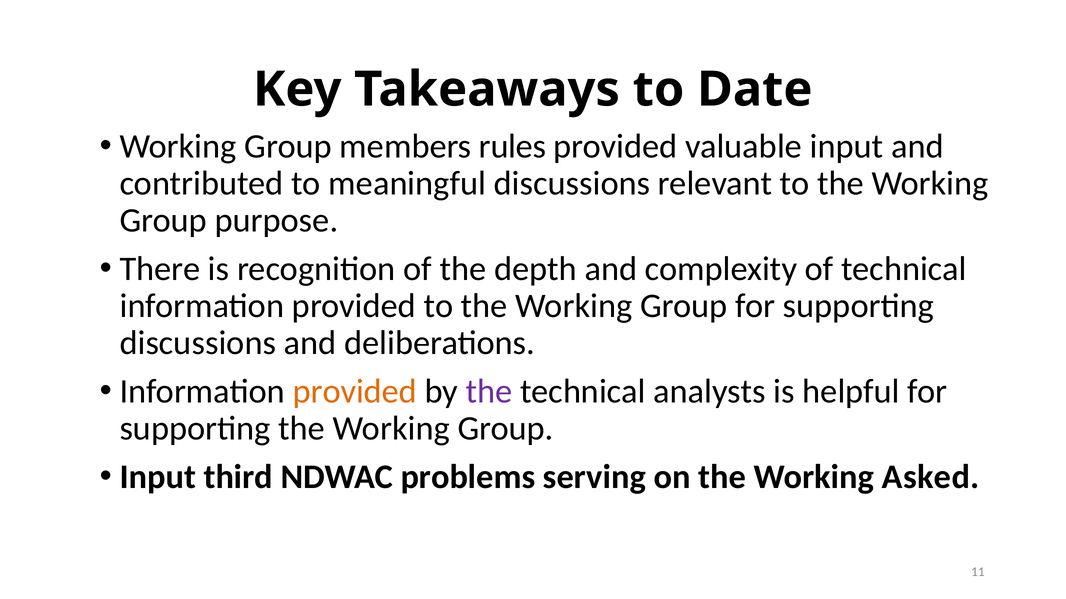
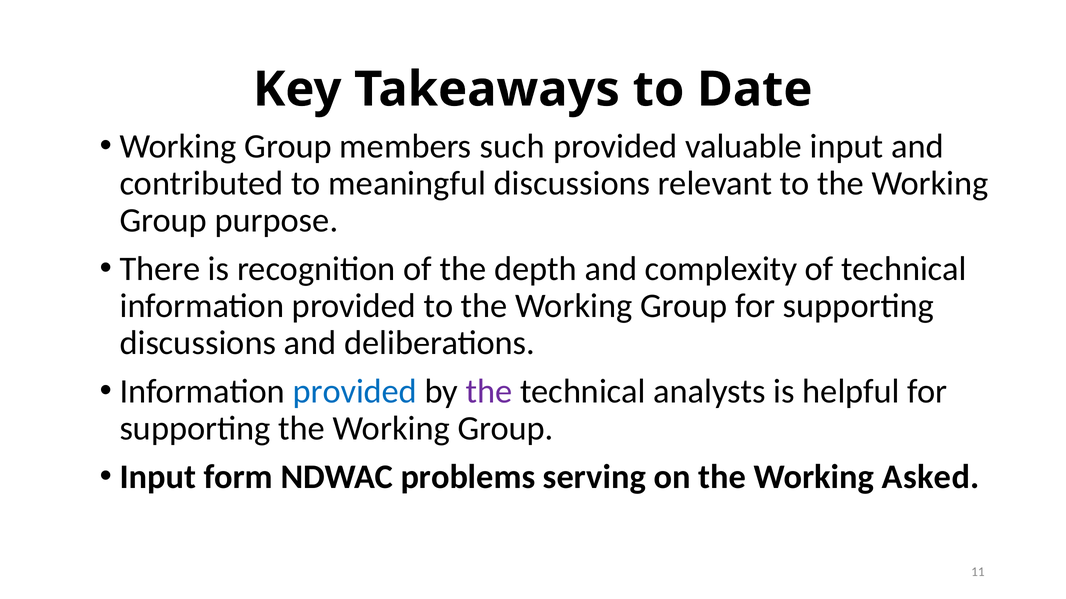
rules: rules -> such
provided at (355, 392) colour: orange -> blue
third: third -> form
